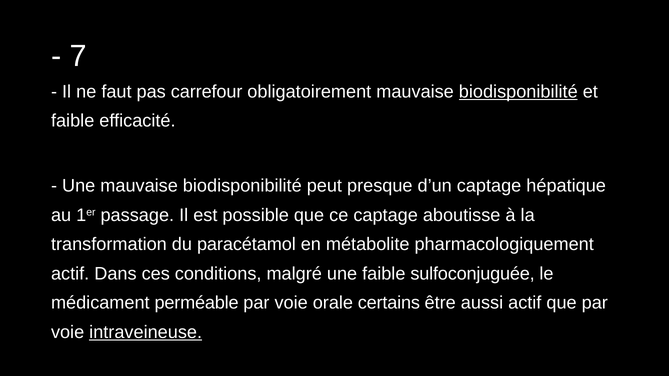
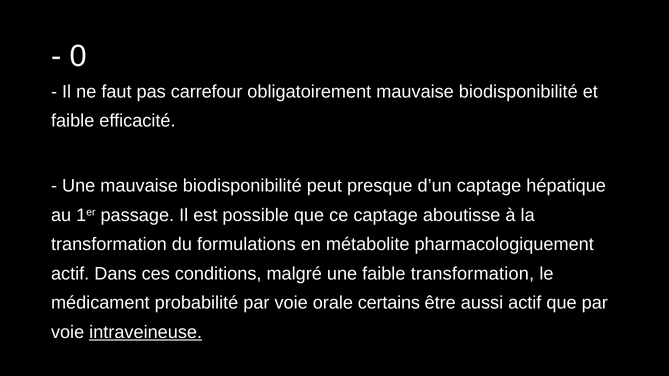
7: 7 -> 0
biodisponibilité at (518, 92) underline: present -> none
paracétamol: paracétamol -> formulations
faible sulfoconjuguée: sulfoconjuguée -> transformation
perméable: perméable -> probabilité
